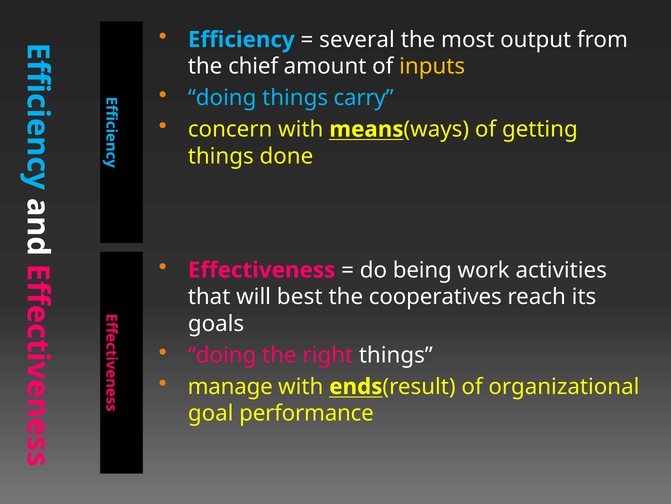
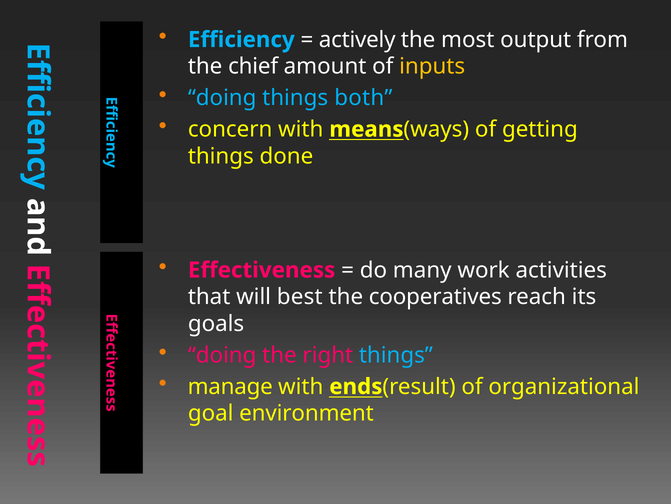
several: several -> actively
carry: carry -> both
being: being -> many
things at (396, 355) colour: white -> light blue
performance: performance -> environment
